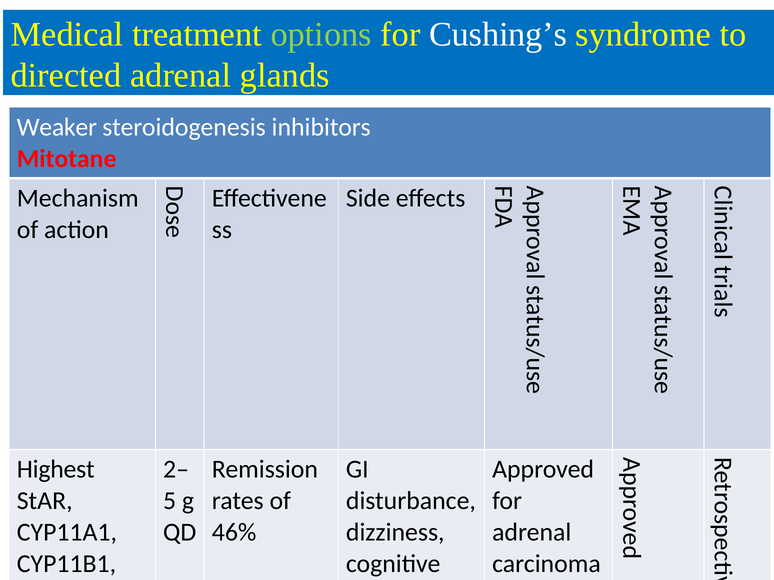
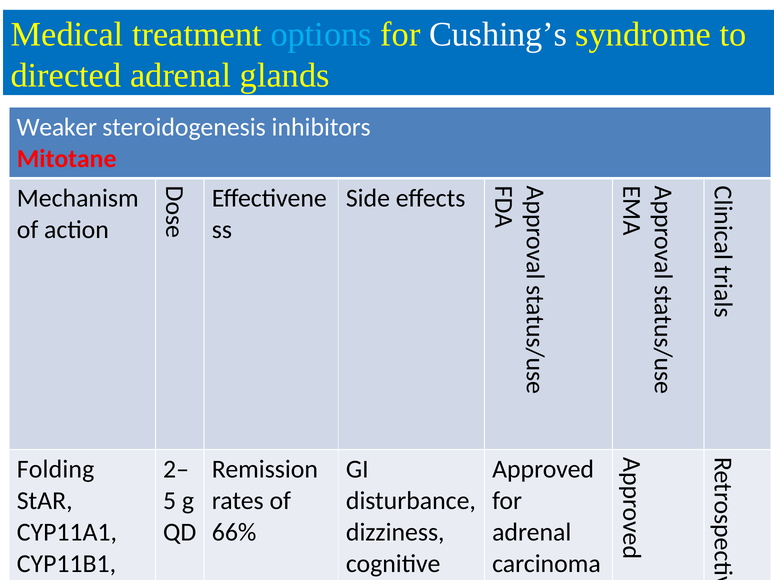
options colour: light green -> light blue
Highest: Highest -> Folding
46%: 46% -> 66%
